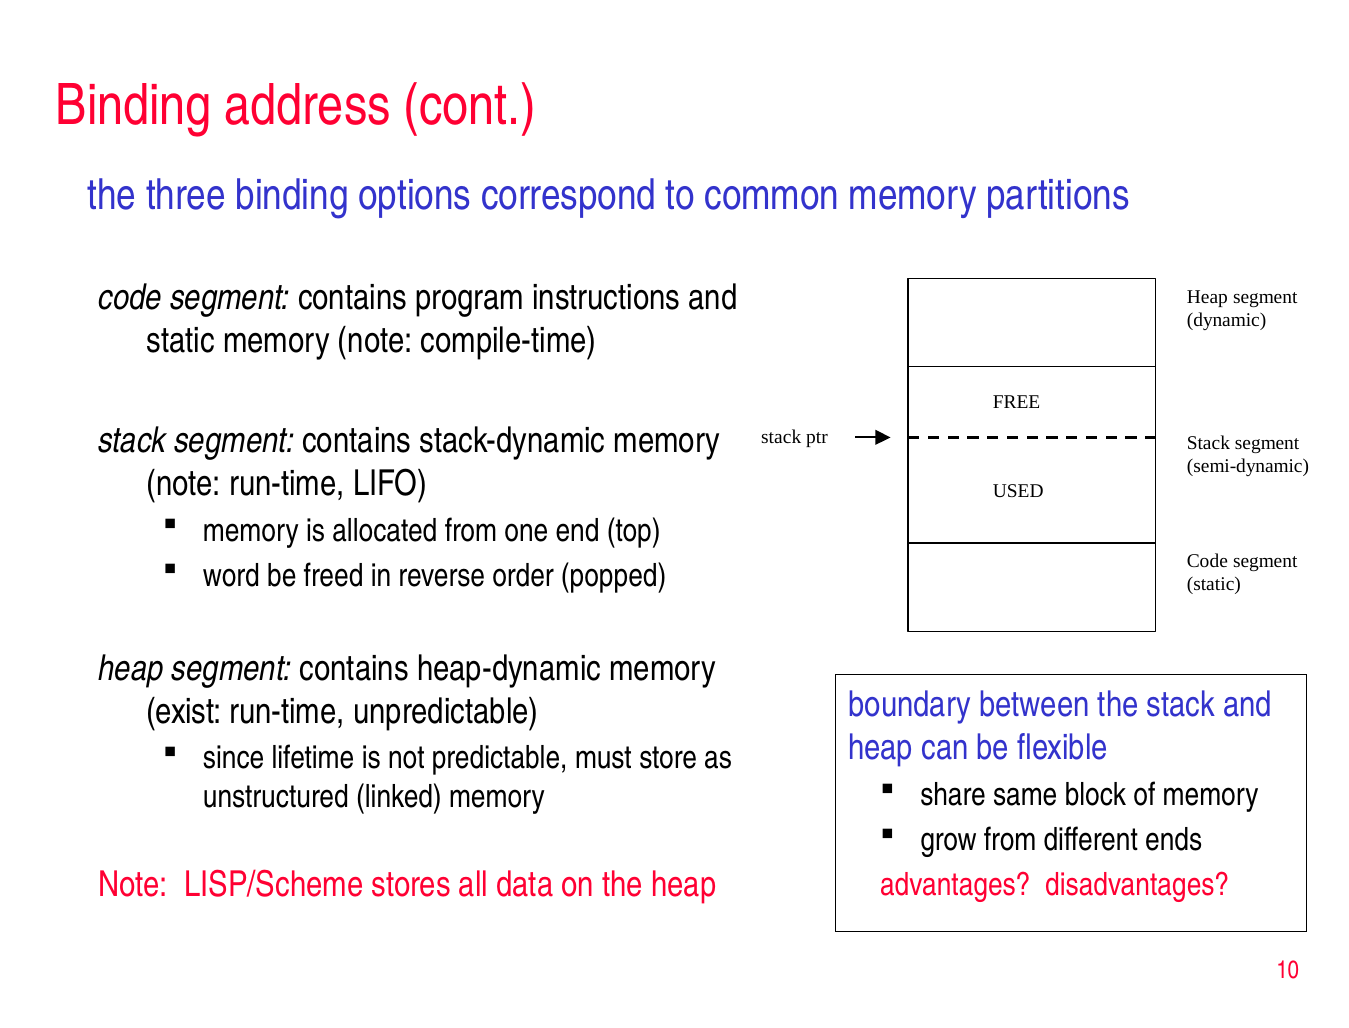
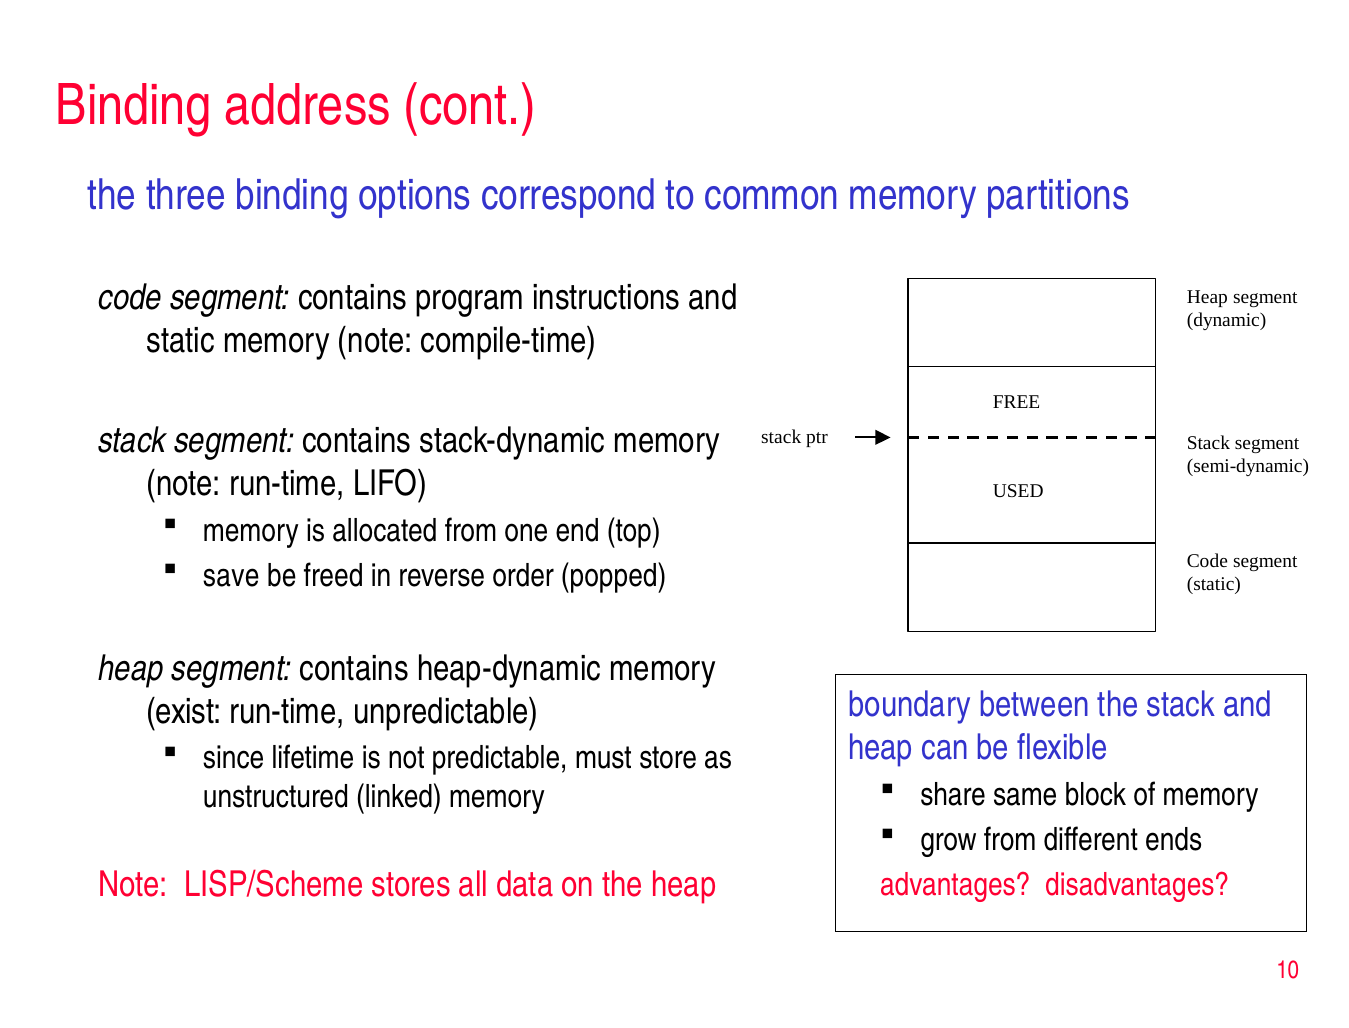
word: word -> save
